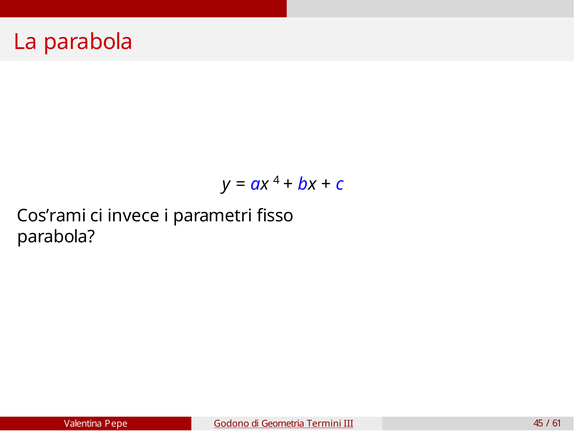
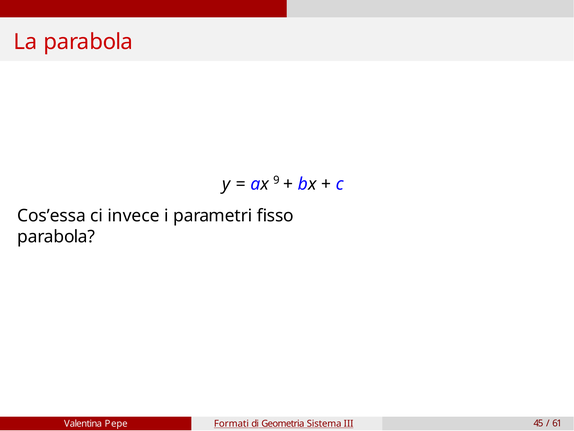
4: 4 -> 9
Cos’rami: Cos’rami -> Cos’essa
Godono: Godono -> Formati
Termini: Termini -> Sistema
